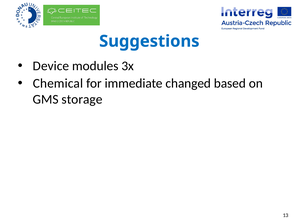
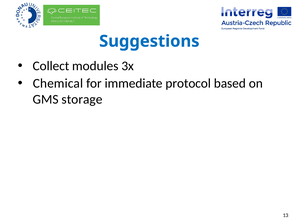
Device: Device -> Collect
changed: changed -> protocol
